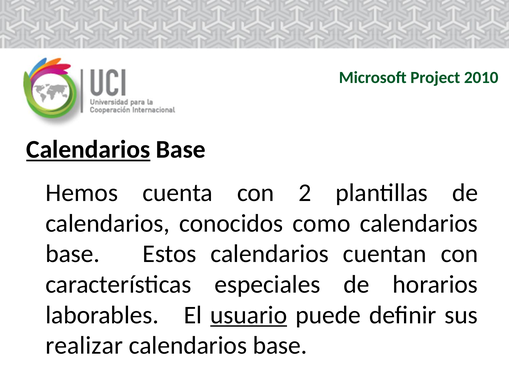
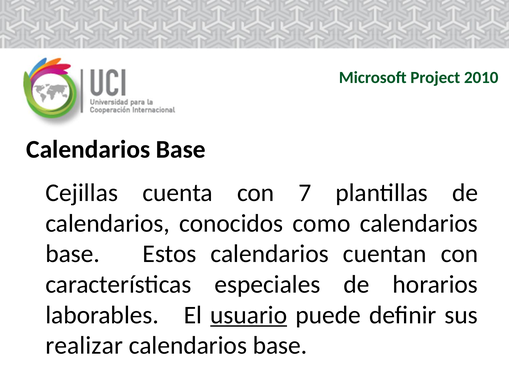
Calendarios at (88, 149) underline: present -> none
Hemos: Hemos -> Cejillas
2: 2 -> 7
